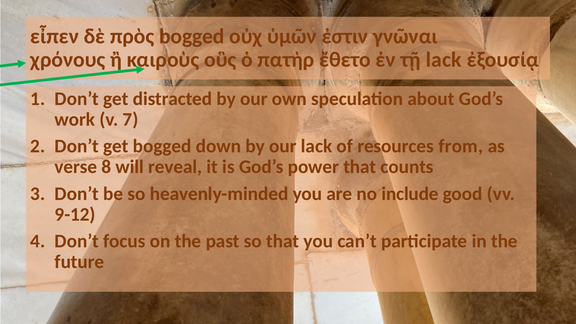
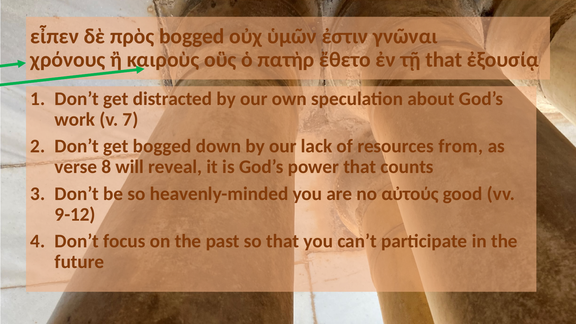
τῇ lack: lack -> that
include: include -> αὐτούς
